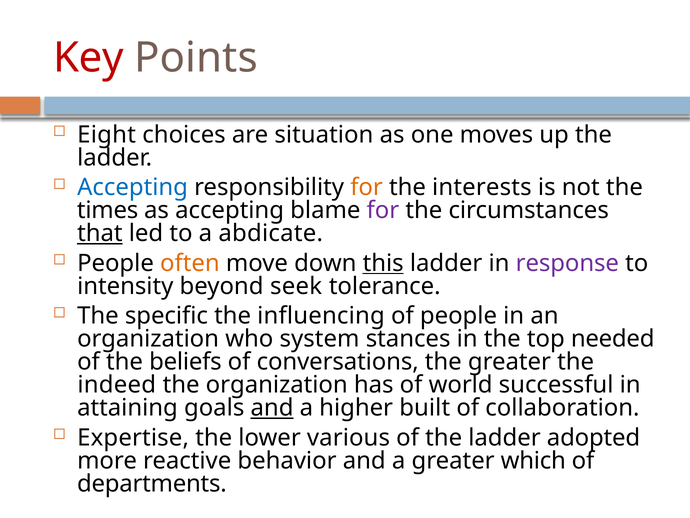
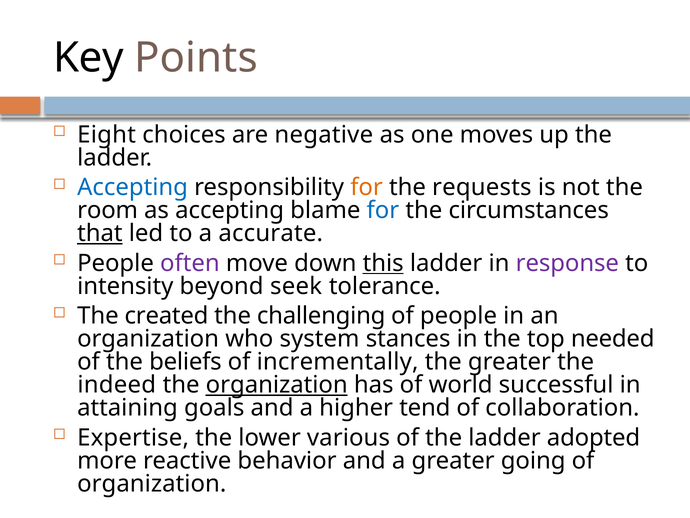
Key colour: red -> black
situation: situation -> negative
interests: interests -> requests
times: times -> room
for at (383, 210) colour: purple -> blue
abdicate: abdicate -> accurate
often colour: orange -> purple
specific: specific -> created
influencing: influencing -> challenging
conversations: conversations -> incrementally
organization at (277, 385) underline: none -> present
and at (272, 408) underline: present -> none
built: built -> tend
which: which -> going
departments at (152, 483): departments -> organization
